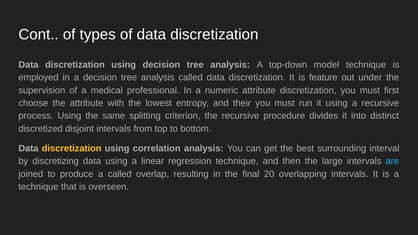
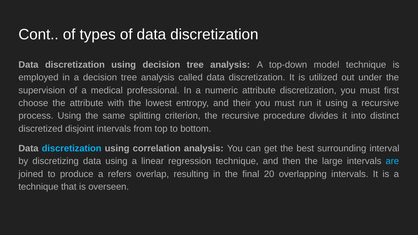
feature: feature -> utilized
discretization at (72, 149) colour: yellow -> light blue
a called: called -> refers
